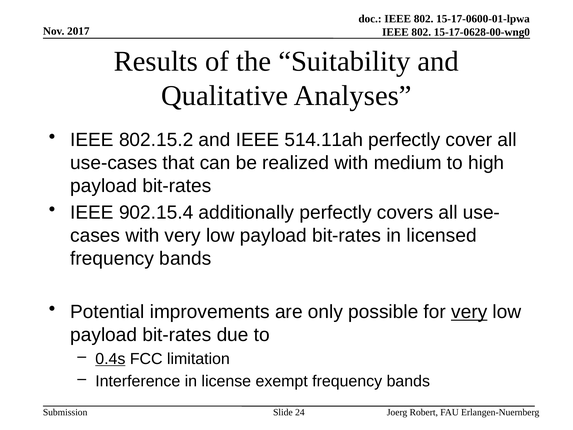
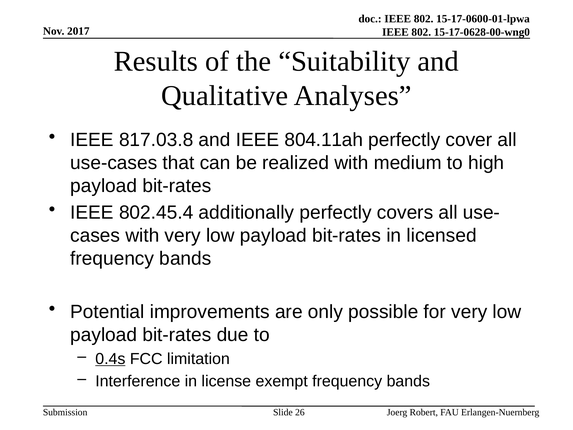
802.15.2: 802.15.2 -> 817.03.8
514.11ah: 514.11ah -> 804.11ah
902.15.4: 902.15.4 -> 802.45.4
very at (469, 312) underline: present -> none
24: 24 -> 26
